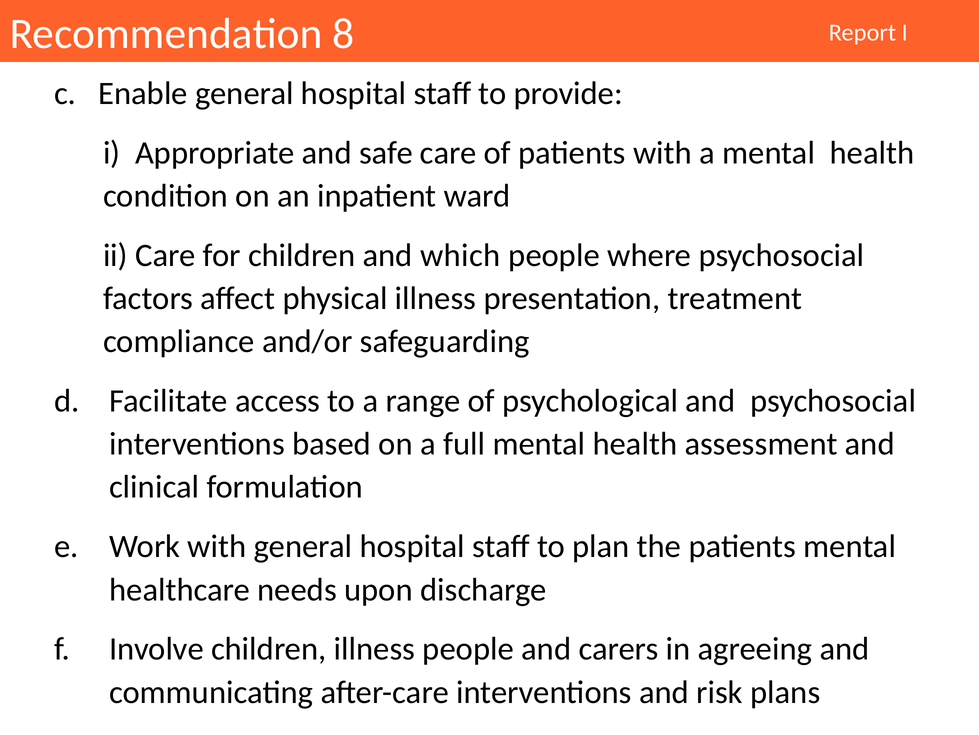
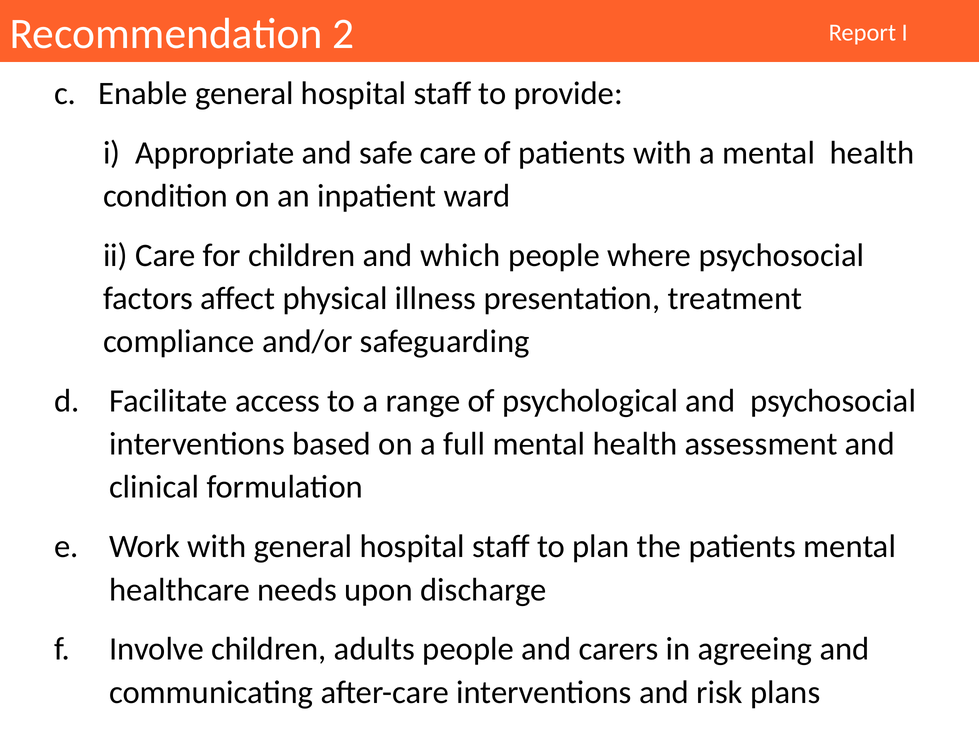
8: 8 -> 2
children illness: illness -> adults
